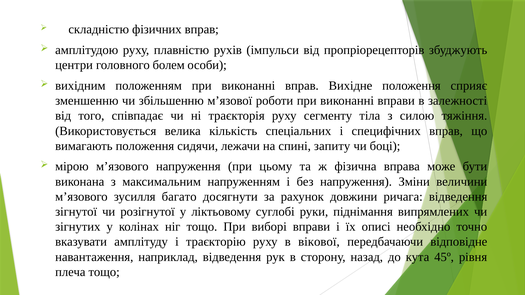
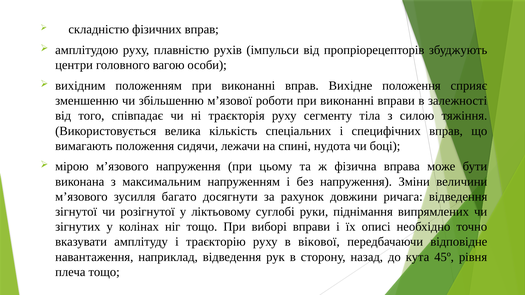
болем: болем -> вагою
запиту: запиту -> нудота
